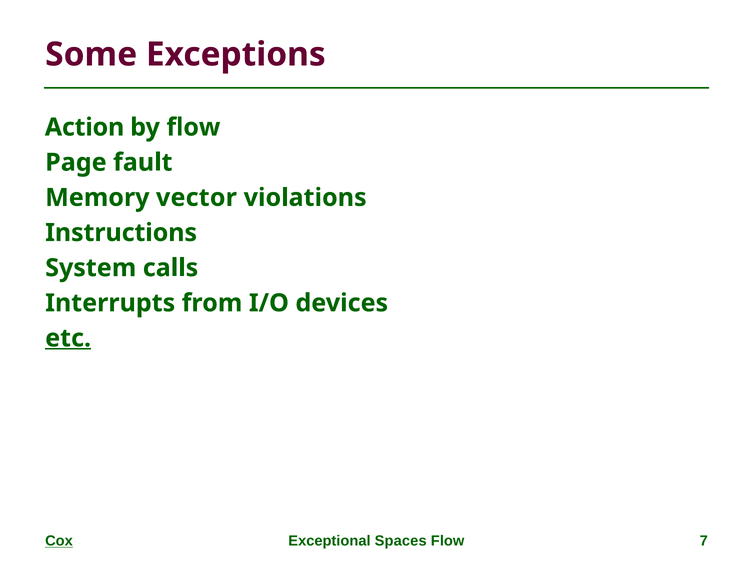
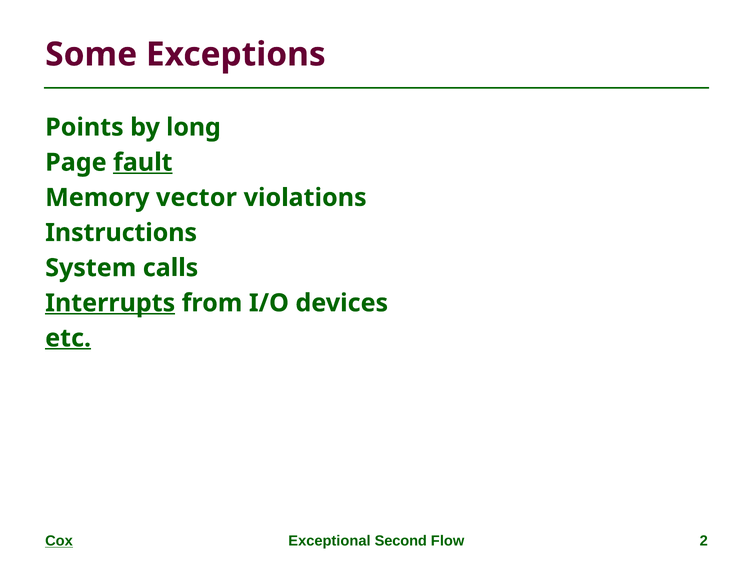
Action: Action -> Points
by flow: flow -> long
fault underline: none -> present
Interrupts underline: none -> present
Spaces: Spaces -> Second
7: 7 -> 2
